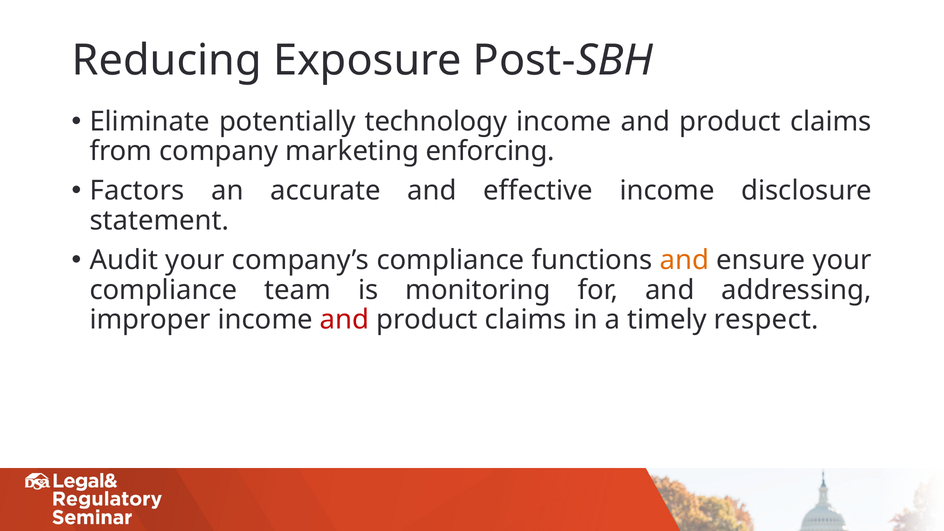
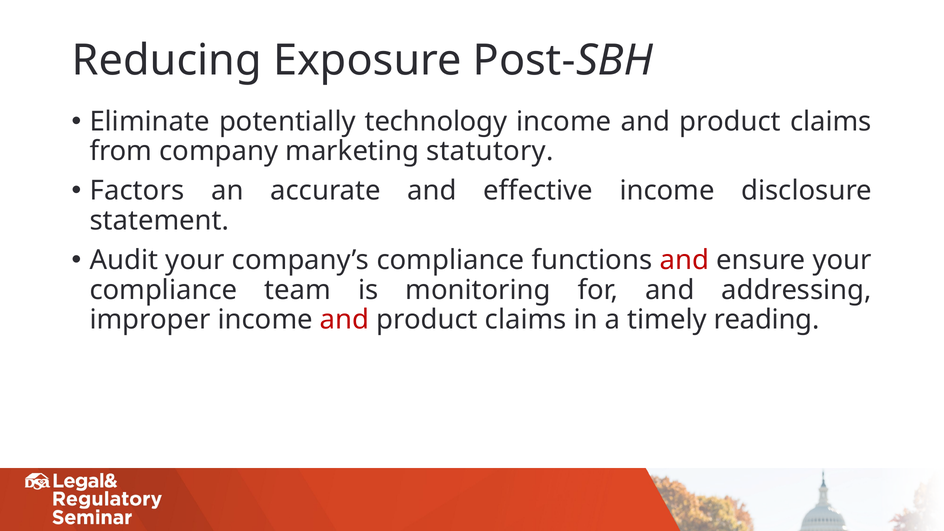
enforcing: enforcing -> statutory
and at (684, 260) colour: orange -> red
respect: respect -> reading
